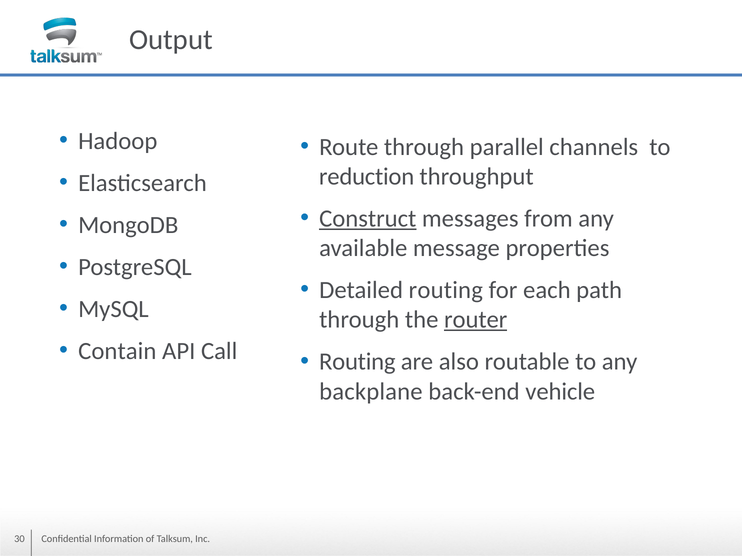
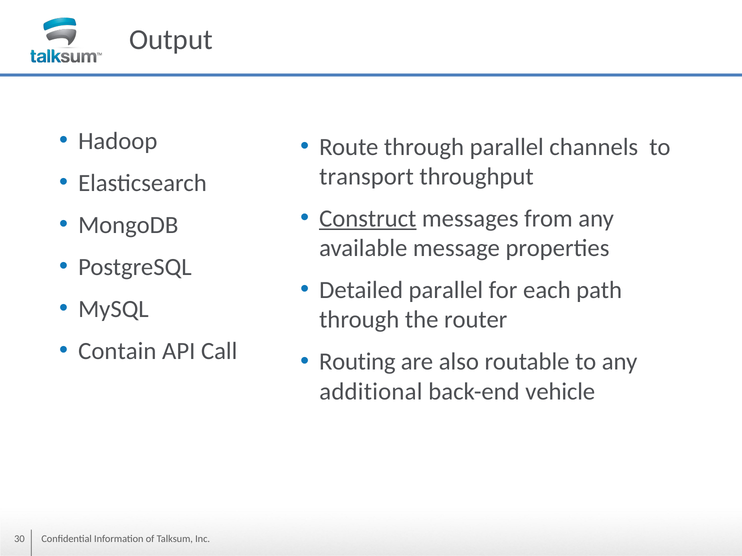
reduction: reduction -> transport
Detailed routing: routing -> parallel
router underline: present -> none
backplane: backplane -> additional
